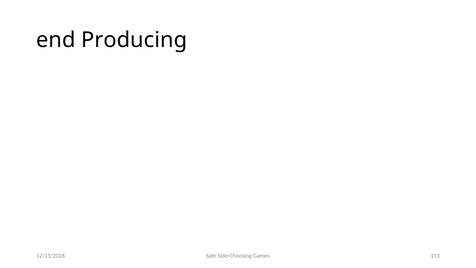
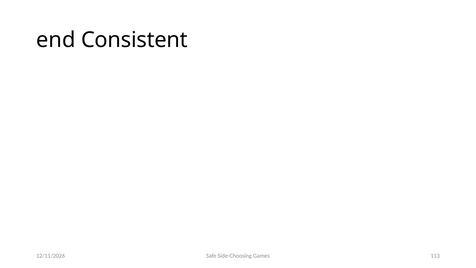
Producing: Producing -> Consistent
